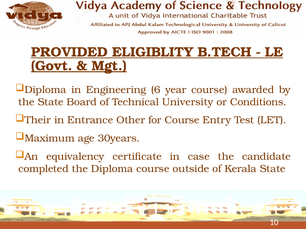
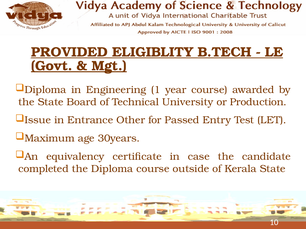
6: 6 -> 1
Conditions: Conditions -> Production
Their: Their -> Issue
for Course: Course -> Passed
